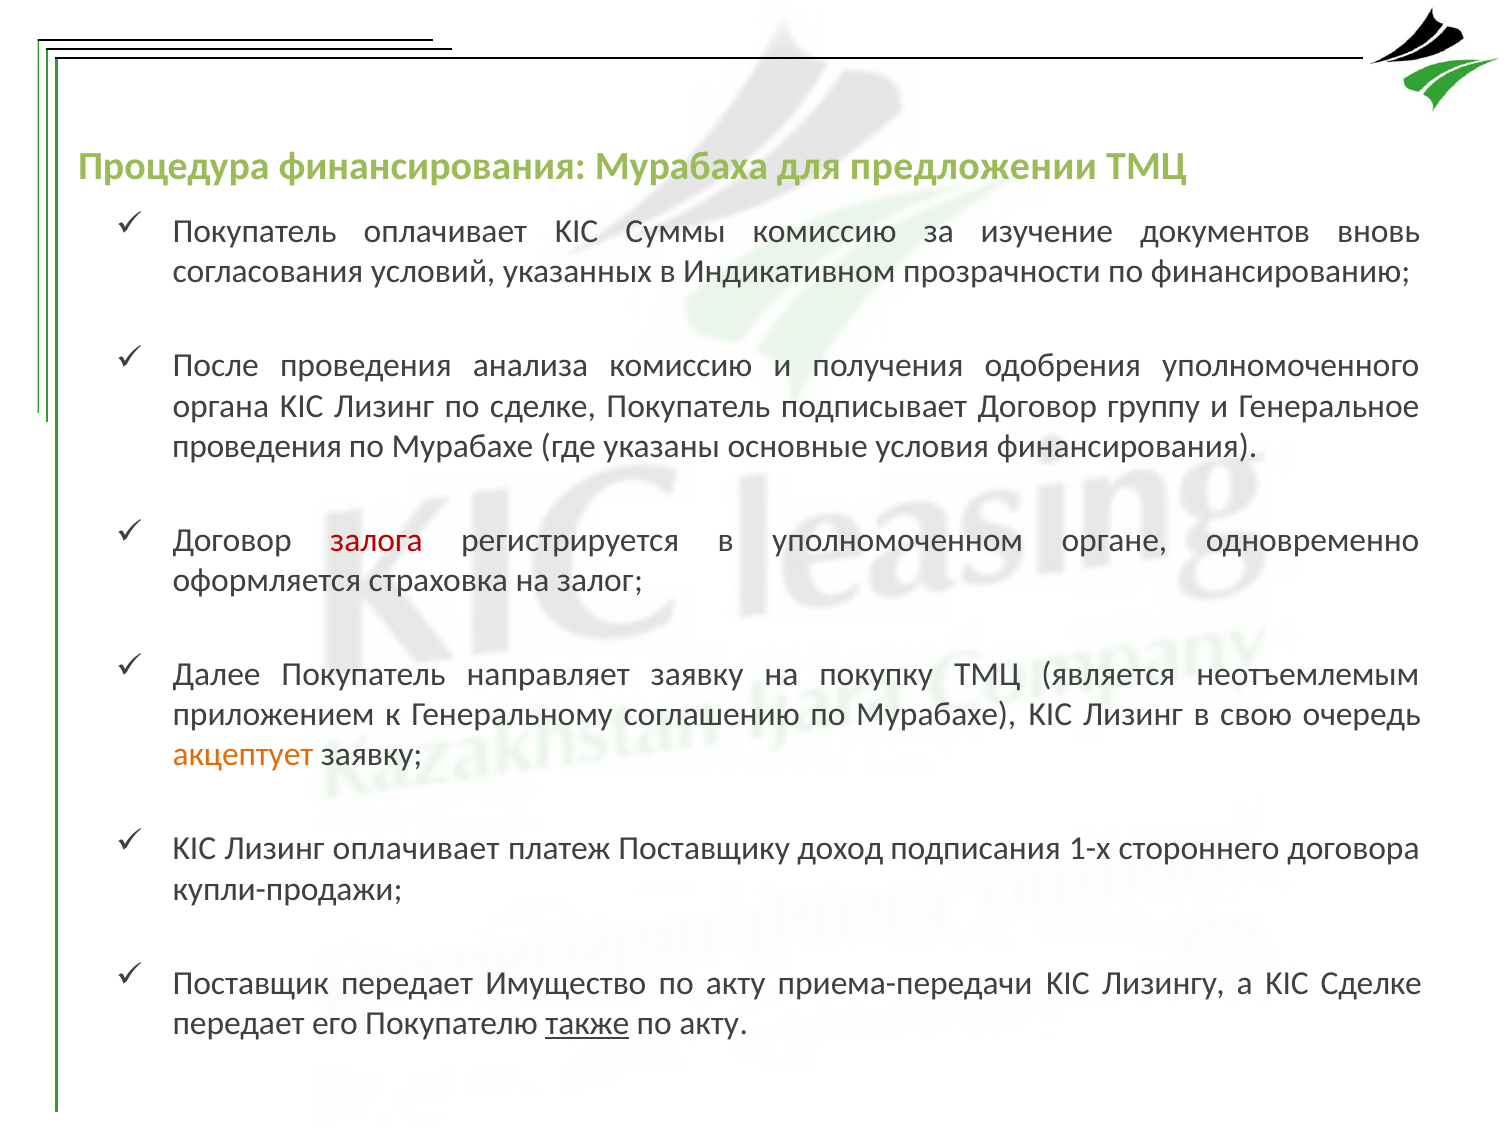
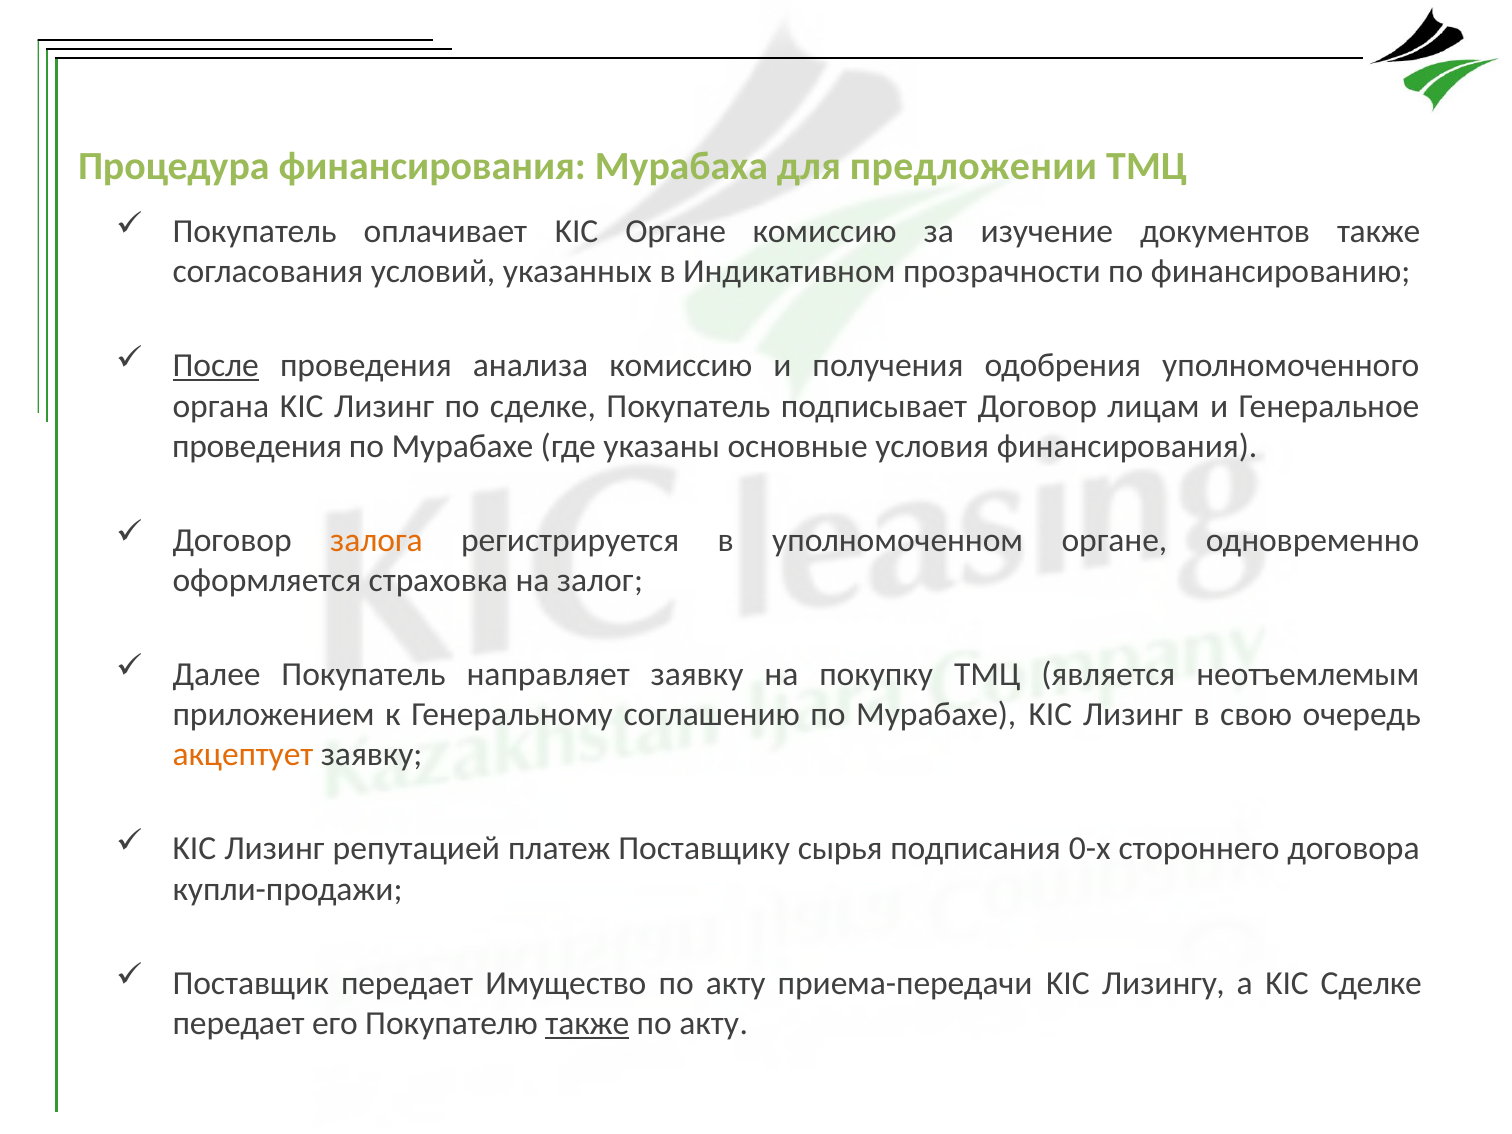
KIC Суммы: Суммы -> Органе
документов вновь: вновь -> также
После underline: none -> present
группу: группу -> лицам
залога colour: red -> orange
Лизинг оплачивает: оплачивает -> репутацией
доход: доход -> сырья
1-х: 1-х -> 0-х
